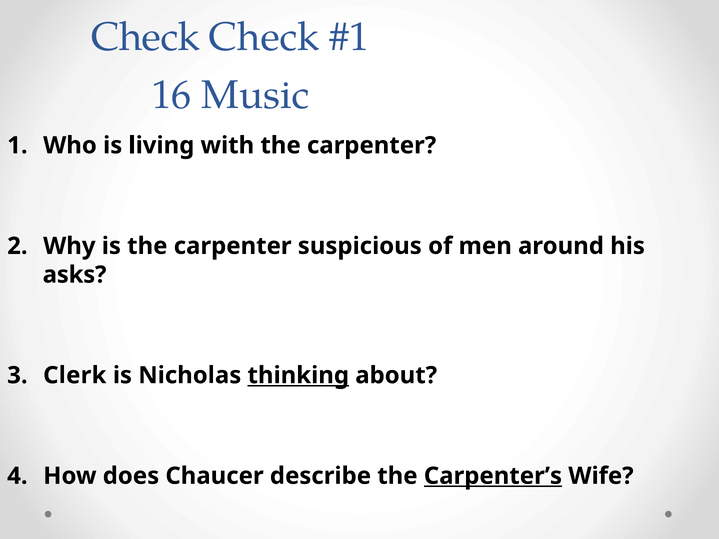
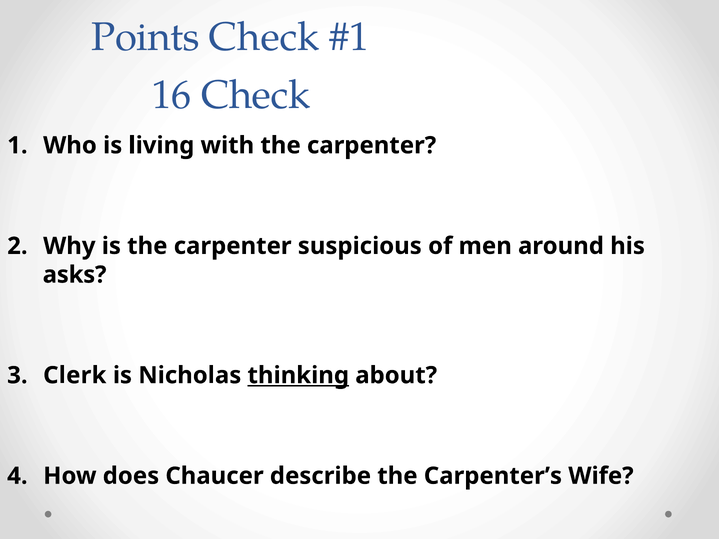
Check at (146, 37): Check -> Points
16 Music: Music -> Check
Carpenter’s underline: present -> none
